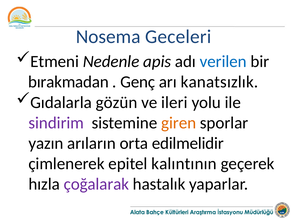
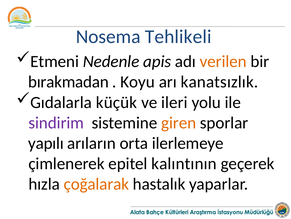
Geceleri: Geceleri -> Tehlikeli
verilen colour: blue -> orange
Genç: Genç -> Koyu
gözün: gözün -> küçük
yazın: yazın -> yapılı
edilmelidir: edilmelidir -> ilerlemeye
çoğalarak colour: purple -> orange
